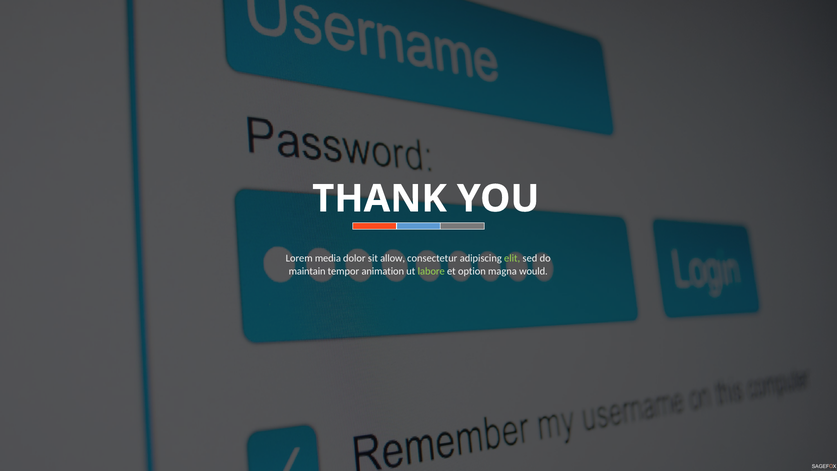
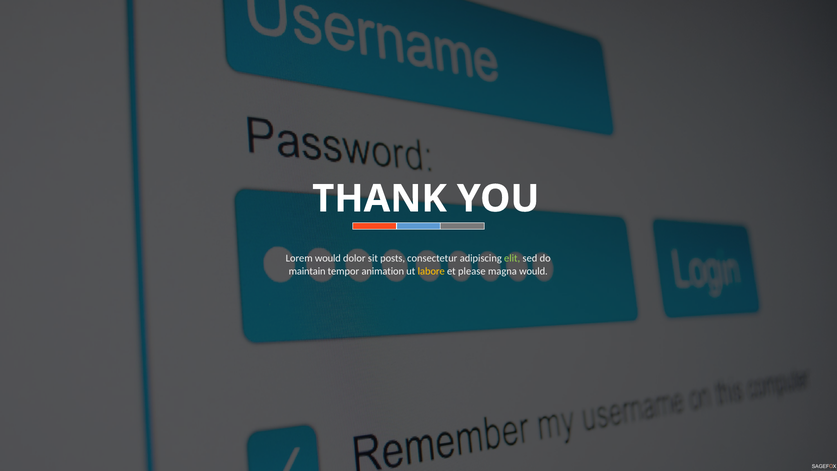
Lorem media: media -> would
allow: allow -> posts
labore colour: light green -> yellow
option: option -> please
